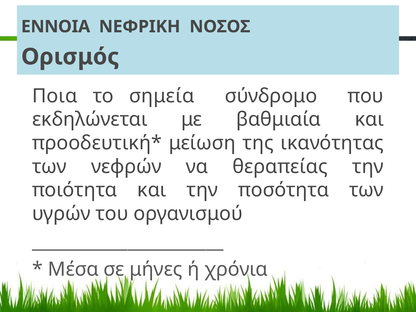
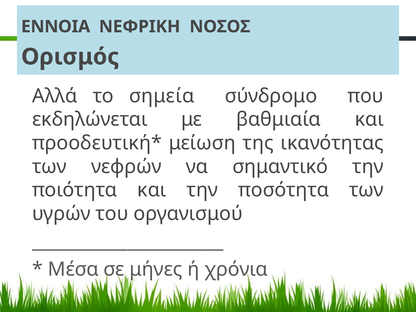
Ποια: Ποια -> Αλλά
θεραπείας: θεραπείας -> σημαντικό
